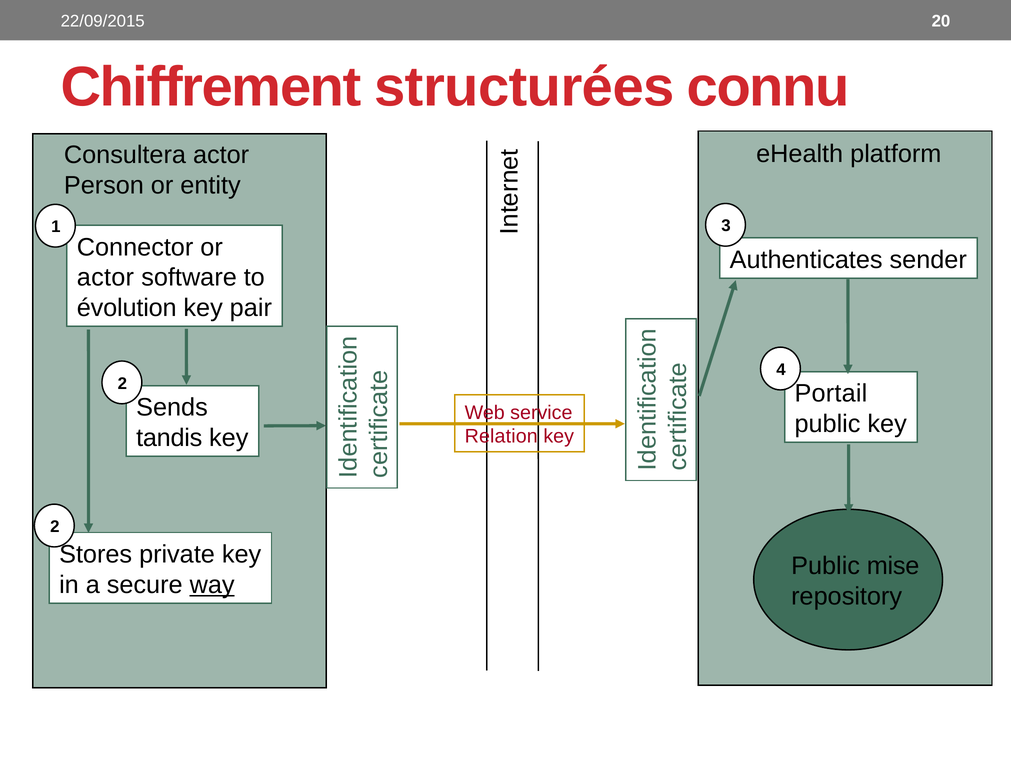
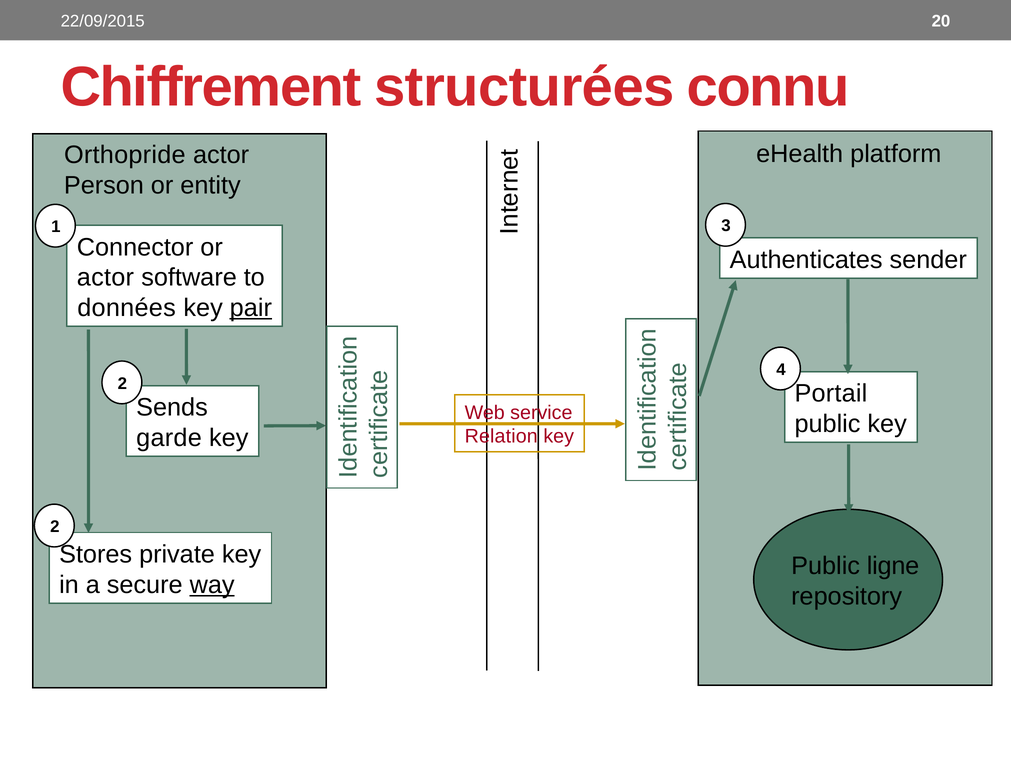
Consultera: Consultera -> Orthopride
évolution: évolution -> données
pair underline: none -> present
tandis: tandis -> garde
mise: mise -> ligne
